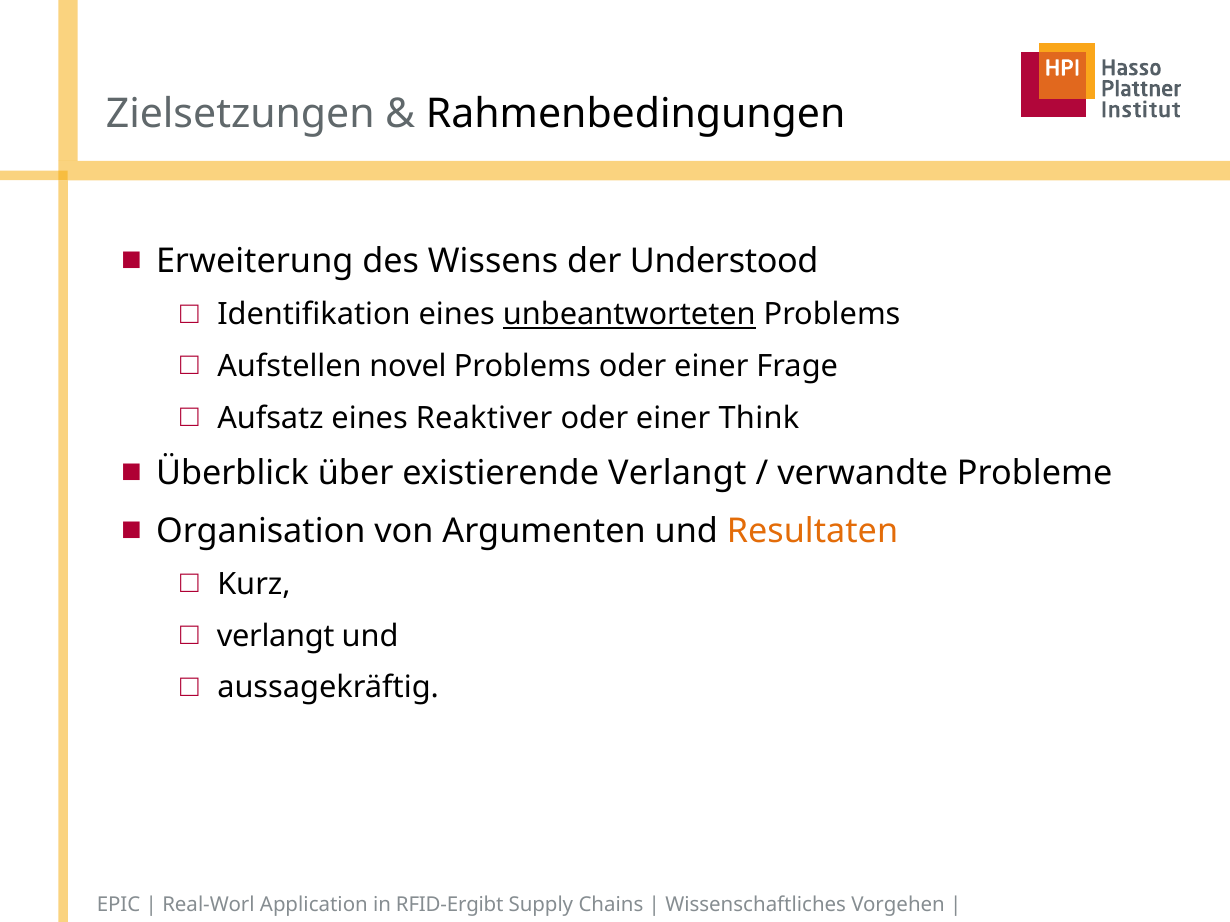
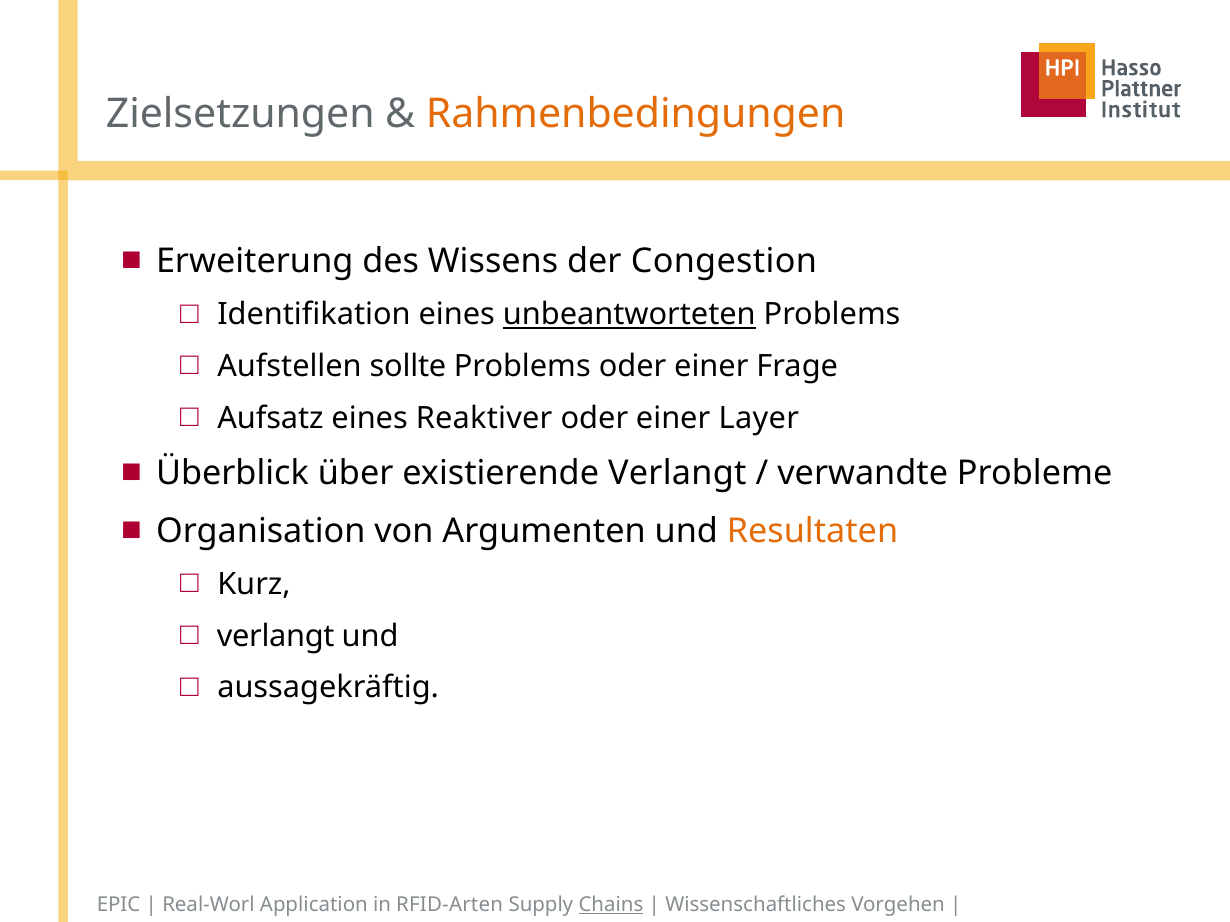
Rahmenbedingungen colour: black -> orange
Understood: Understood -> Congestion
novel: novel -> sollte
Think: Think -> Layer
RFID-Ergibt: RFID-Ergibt -> RFID-Arten
Chains underline: none -> present
